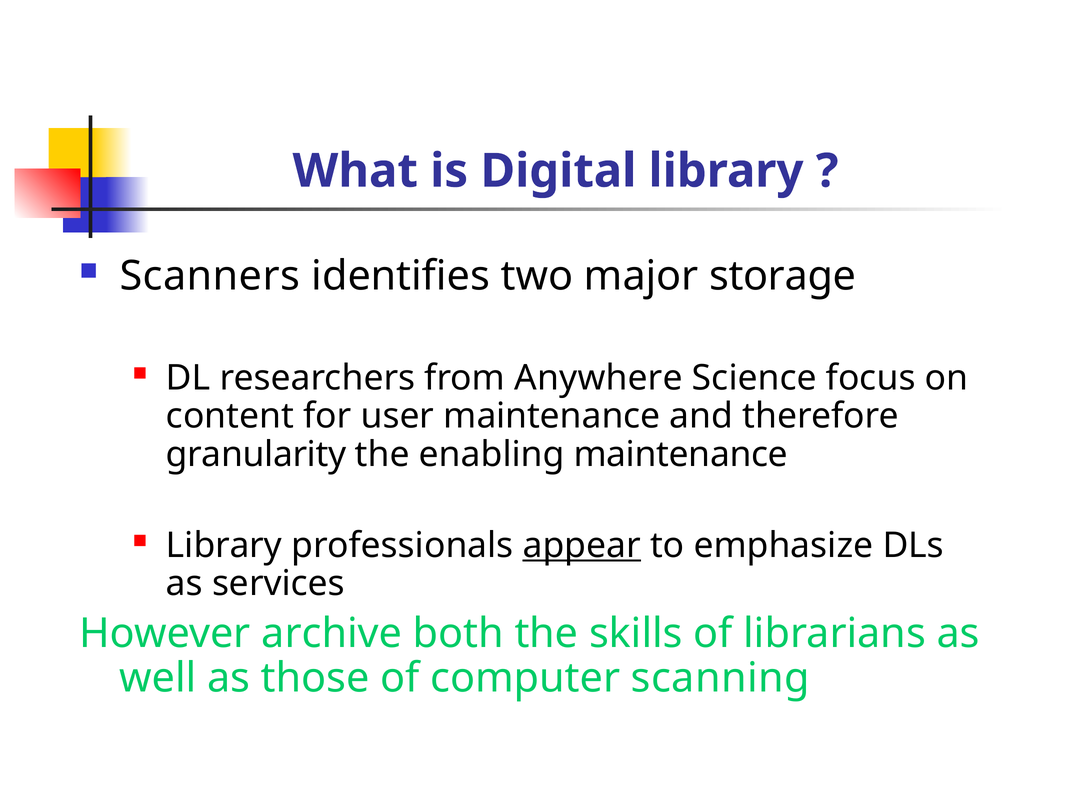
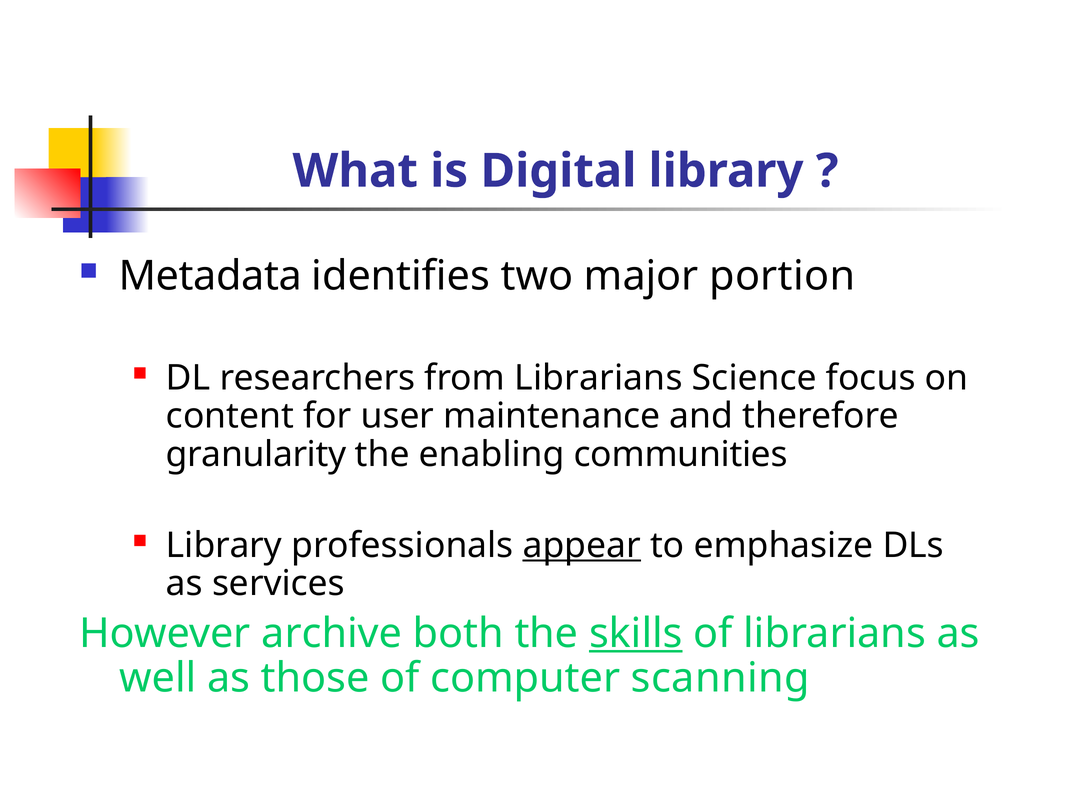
Scanners: Scanners -> Metadata
storage: storage -> portion
from Anywhere: Anywhere -> Librarians
enabling maintenance: maintenance -> communities
skills underline: none -> present
